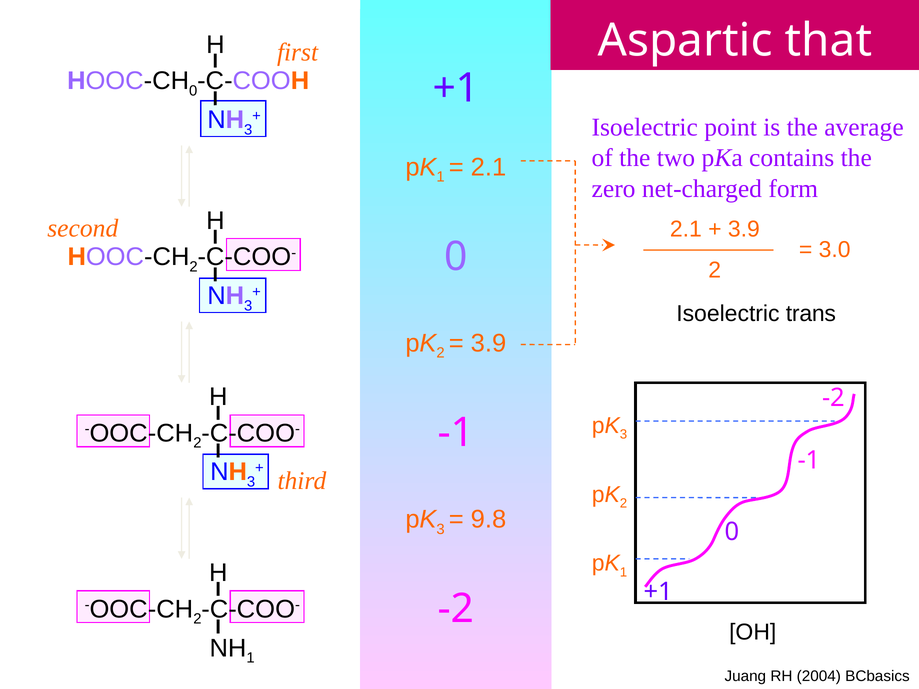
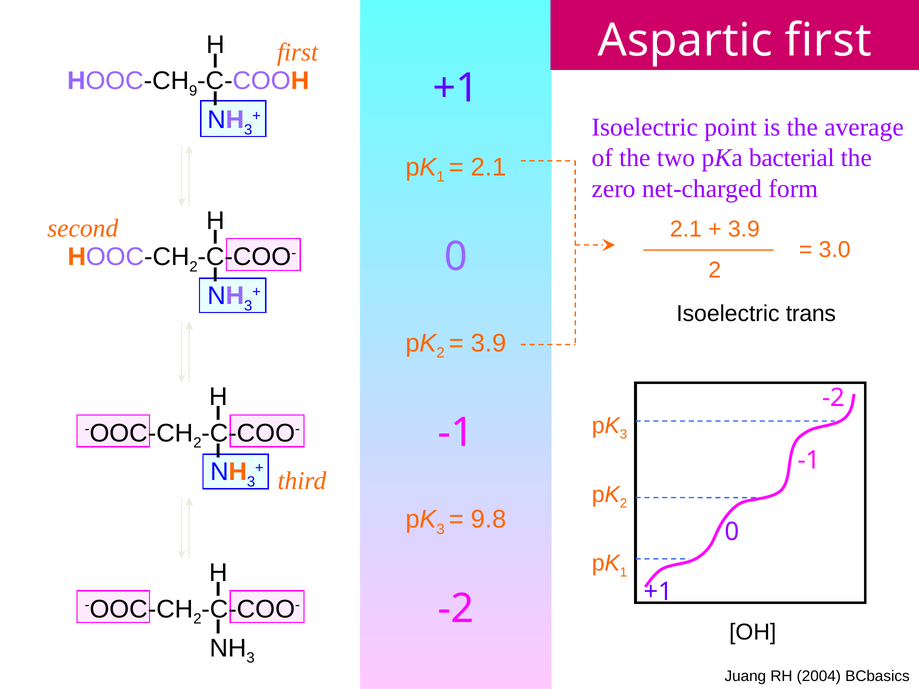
Aspartic that: that -> first
0 at (193, 91): 0 -> 9
contains: contains -> bacterial
1 at (251, 658): 1 -> 3
